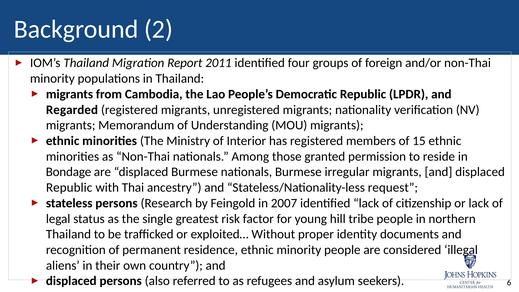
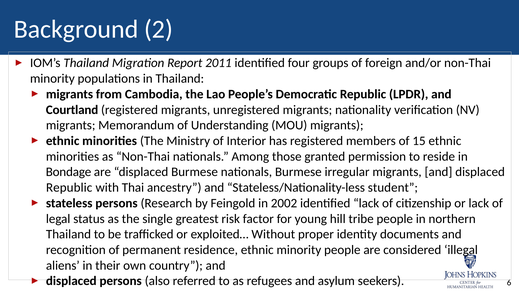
Regarded: Regarded -> Courtland
request: request -> student
2007: 2007 -> 2002
